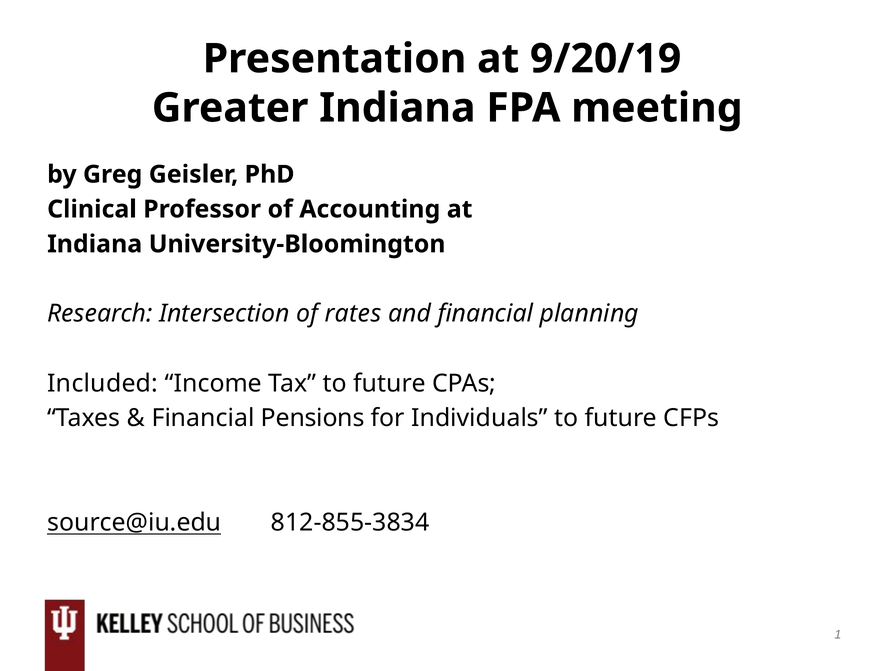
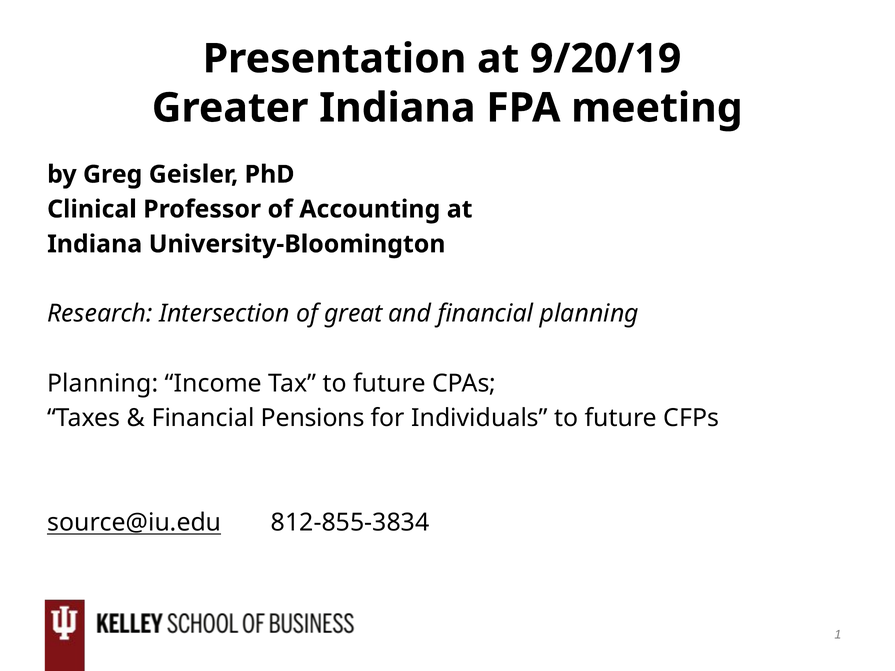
rates: rates -> great
Included at (103, 384): Included -> Planning
